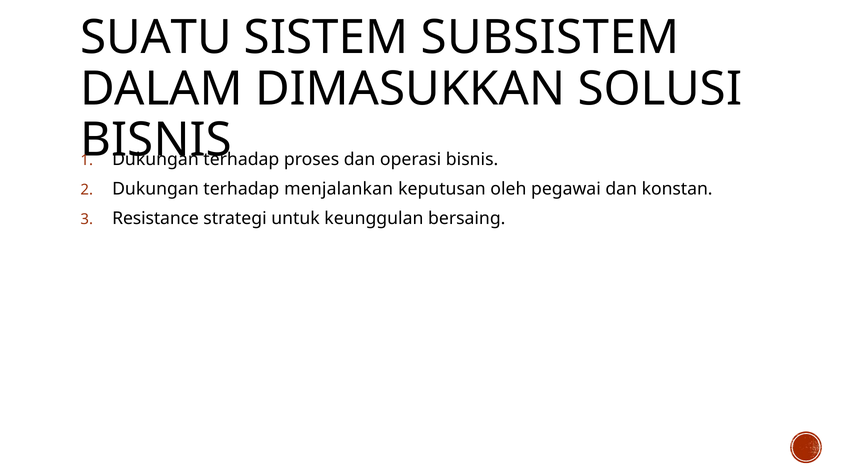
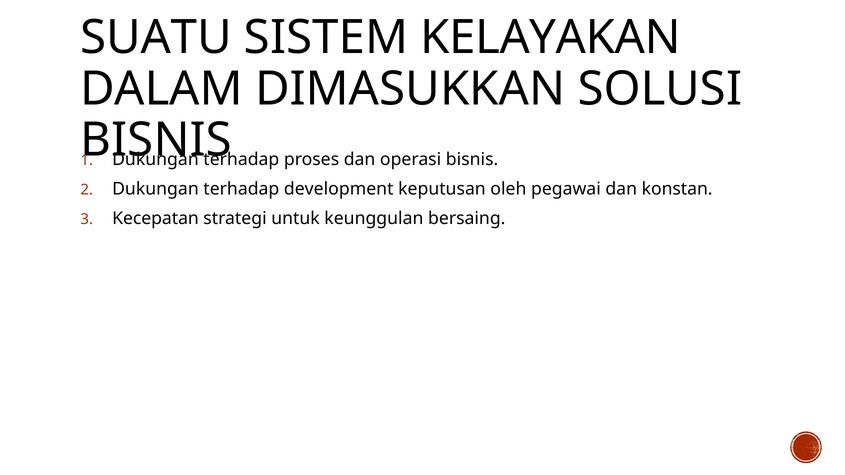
SUBSISTEM: SUBSISTEM -> KELAYAKAN
menjalankan: menjalankan -> development
Resistance: Resistance -> Kecepatan
